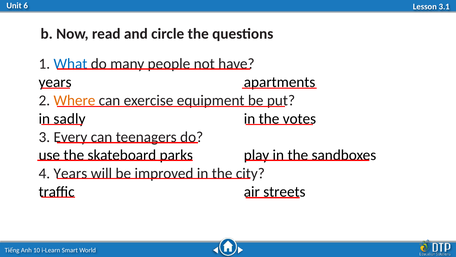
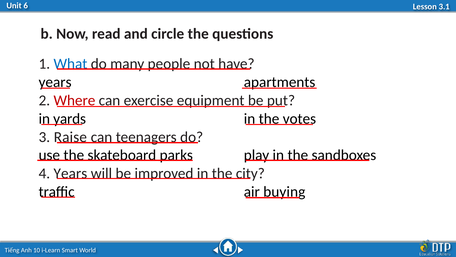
Where colour: orange -> red
sadly: sadly -> yards
Every: Every -> Raise
streets: streets -> buying
